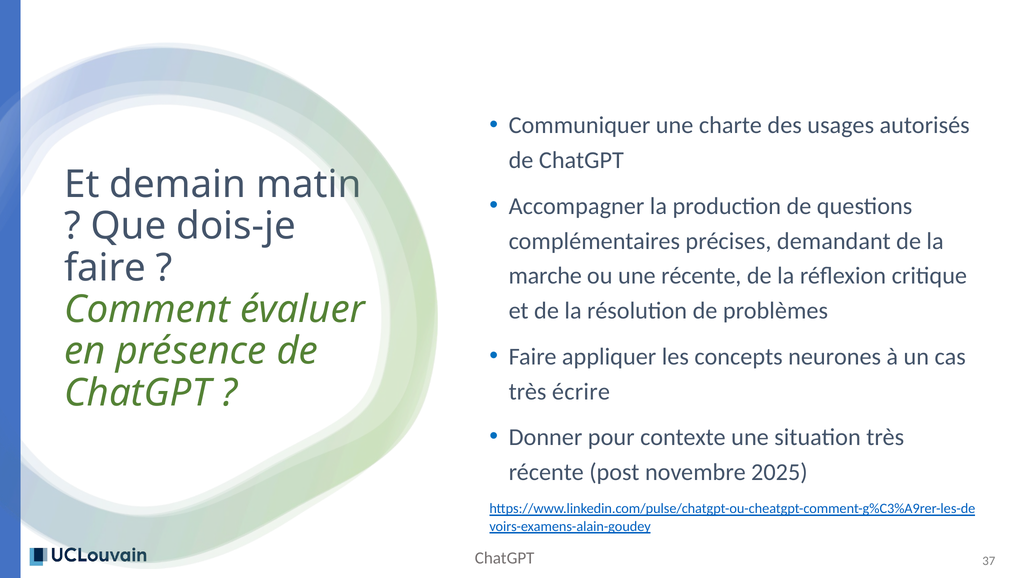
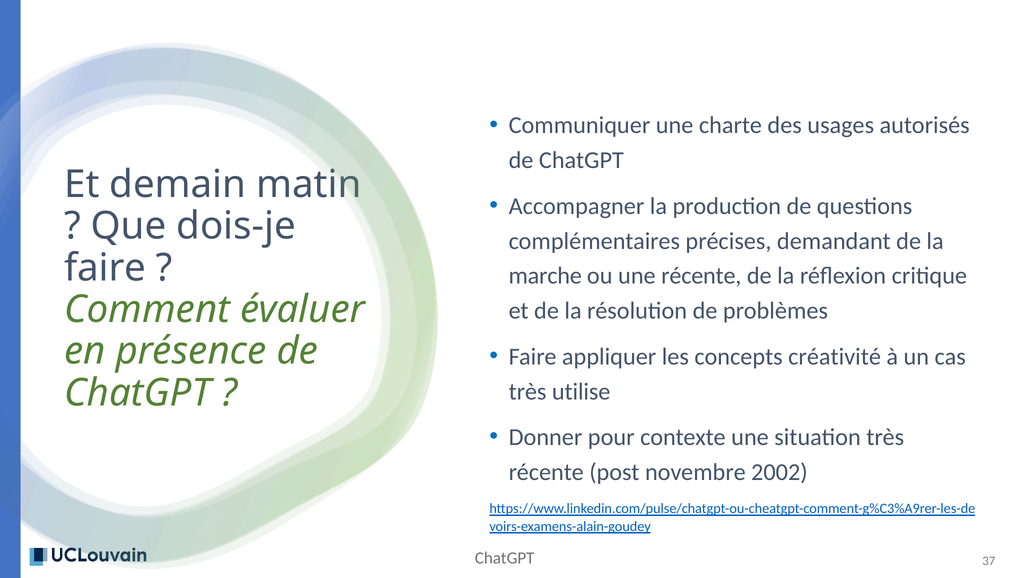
neurones: neurones -> créativité
écrire: écrire -> utilise
2025: 2025 -> 2002
